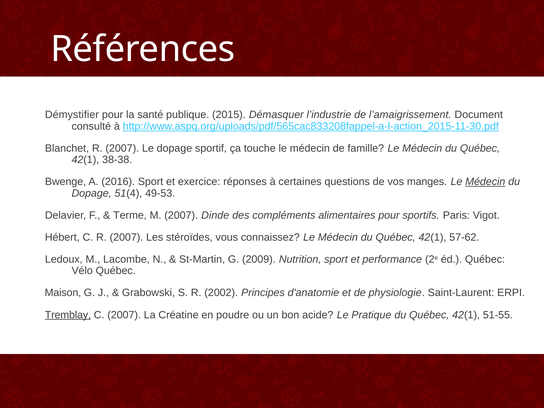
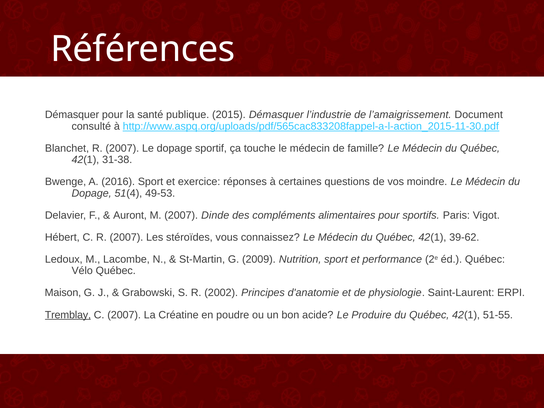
Démystifier at (72, 115): Démystifier -> Démasquer
38-38: 38-38 -> 31-38
manges: manges -> moindre
Médecin at (485, 182) underline: present -> none
Terme: Terme -> Auront
57-62: 57-62 -> 39-62
Pratique: Pratique -> Produire
